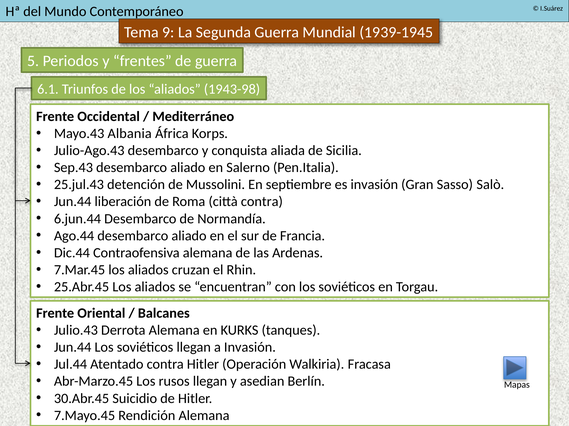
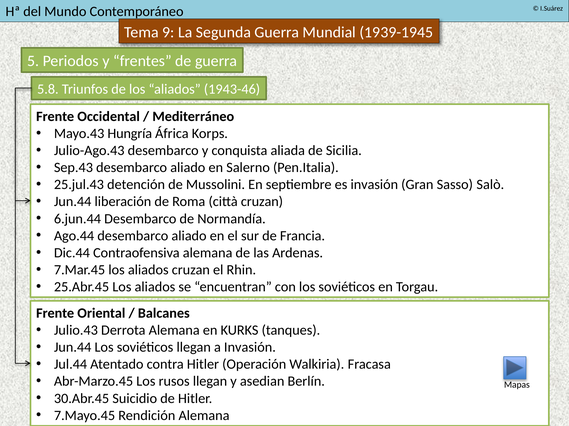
6.1: 6.1 -> 5.8
1943-98: 1943-98 -> 1943-46
Albania: Albania -> Hungría
città contra: contra -> cruzan
